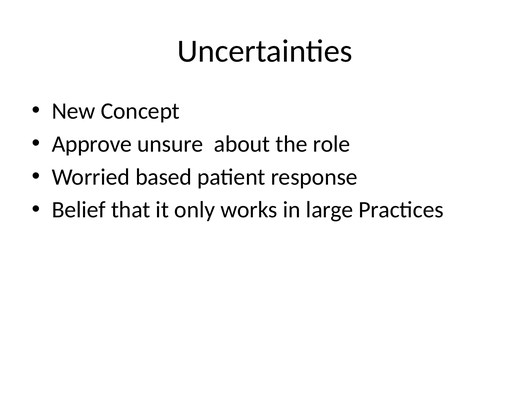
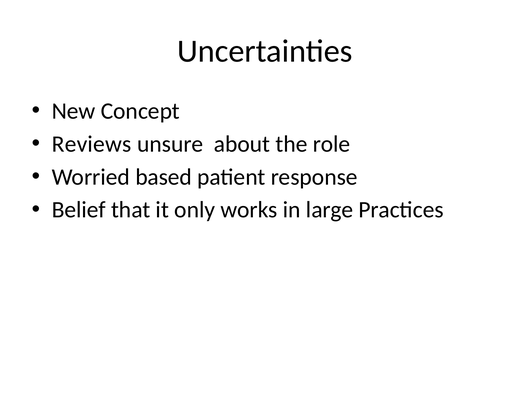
Approve: Approve -> Reviews
